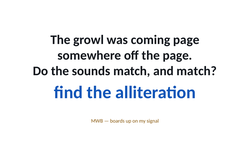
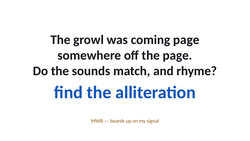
and match: match -> rhyme
